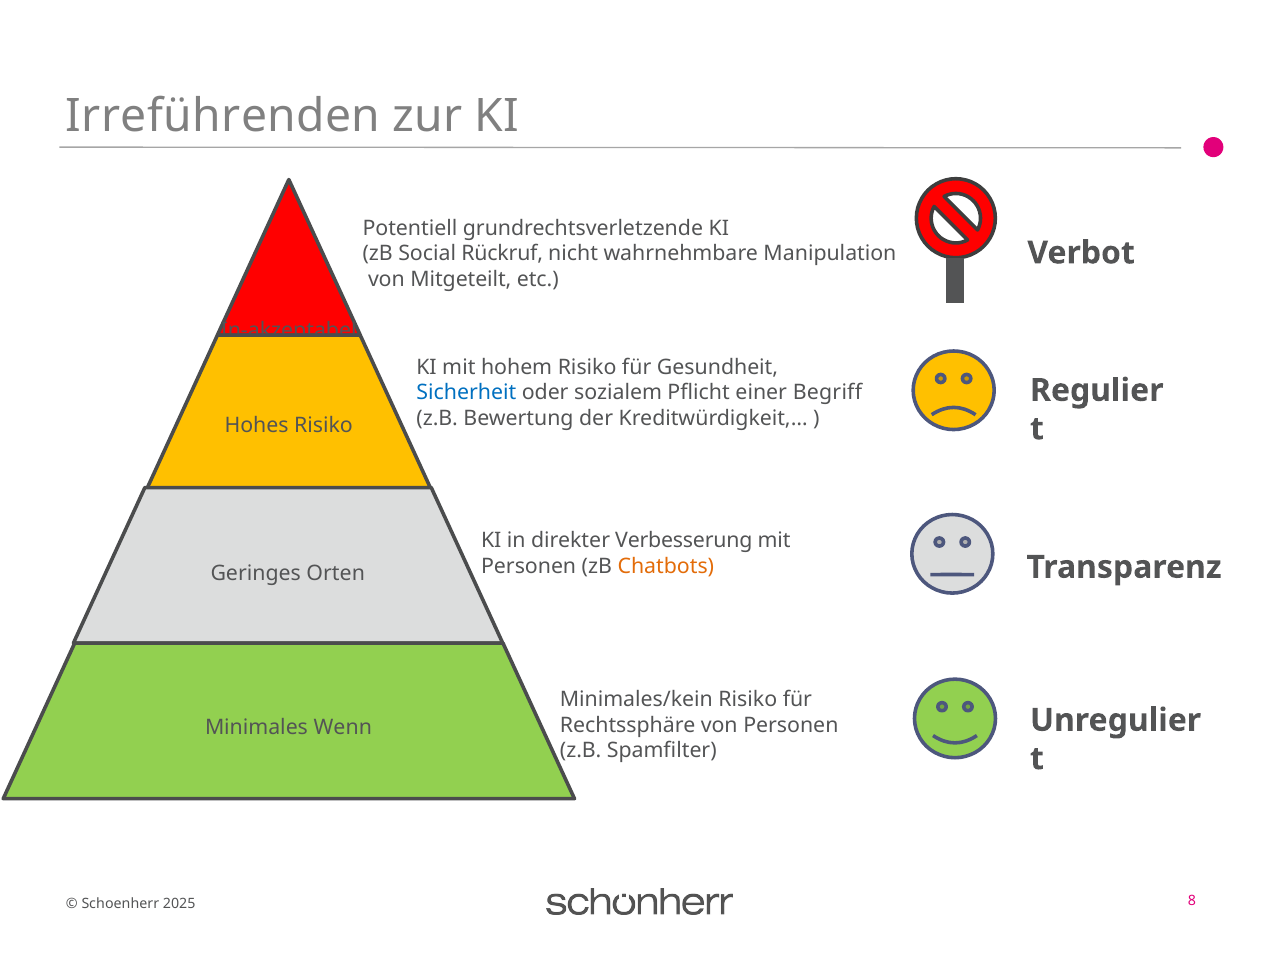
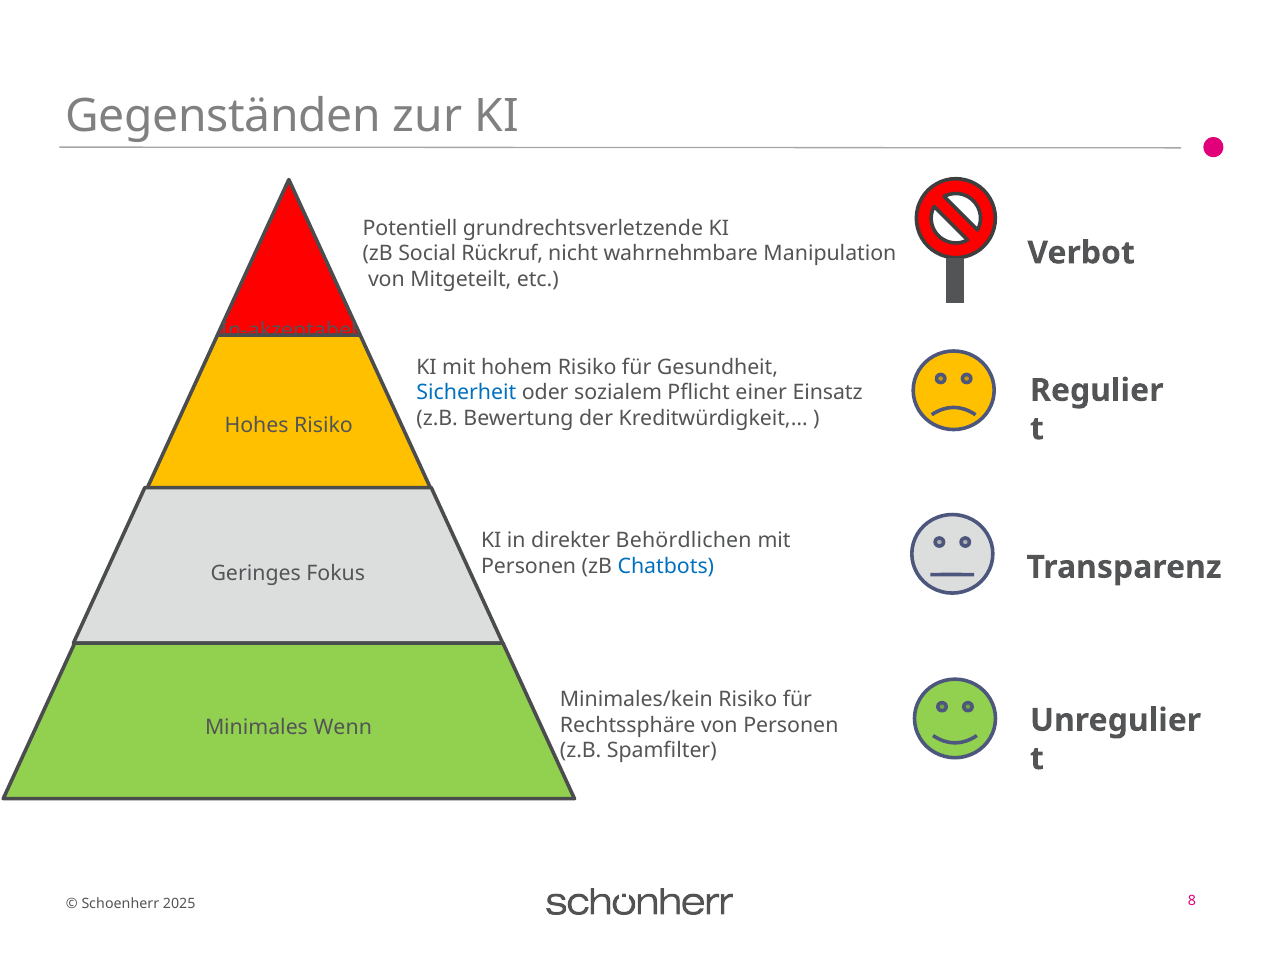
Irreführenden: Irreführenden -> Gegenständen
Begriff: Begriff -> Einsatz
Verbesserung: Verbesserung -> Behördlichen
Chatbots colour: orange -> blue
Orten: Orten -> Fokus
